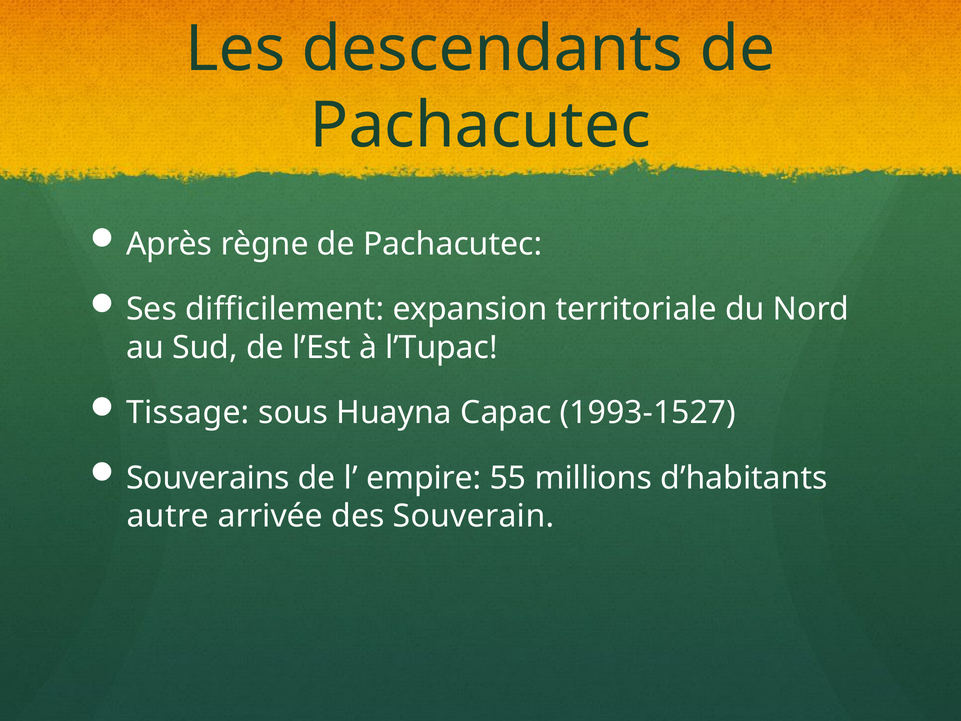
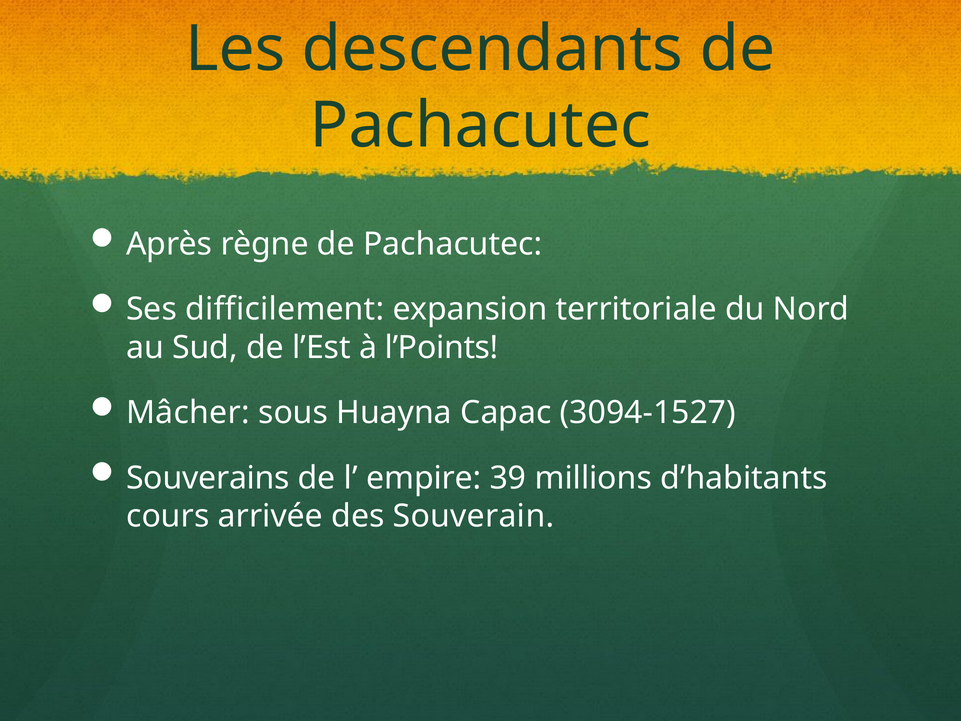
l’Tupac: l’Tupac -> l’Points
Tissage: Tissage -> Mâcher
1993-1527: 1993-1527 -> 3094-1527
55: 55 -> 39
autre: autre -> cours
